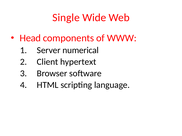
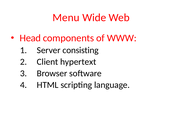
Single: Single -> Menu
numerical: numerical -> consisting
